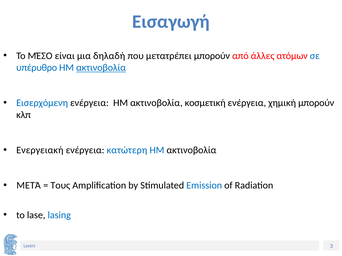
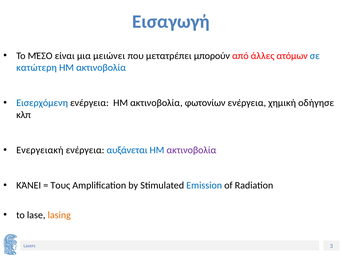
δηλαδή: δηλαδή -> μειώνει
υπέρυθρο: υπέρυθρο -> κατώτερη
ακτινοβολία at (101, 68) underline: present -> none
κοσμετική: κοσμετική -> φωτονίων
χημική μπορούν: μπορούν -> οδήγησε
κατώτερη: κατώτερη -> αυξάνεται
ακτινοβολία at (191, 150) colour: black -> purple
ΜΕΤΆ: ΜΕΤΆ -> ΚΆΝΕΙ
lasing colour: blue -> orange
